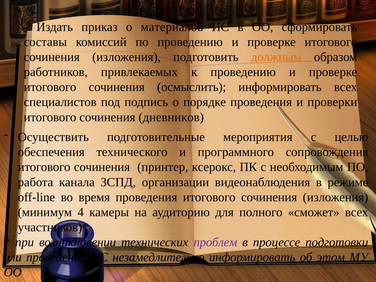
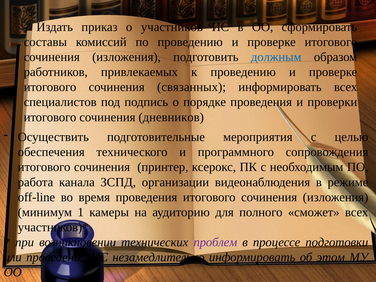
материалов: материалов -> участников
должным colour: orange -> blue
осмыслить: осмыслить -> связанных
4: 4 -> 1
